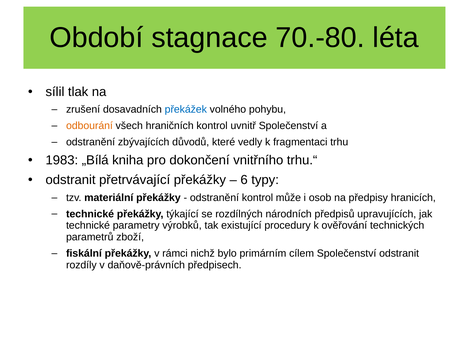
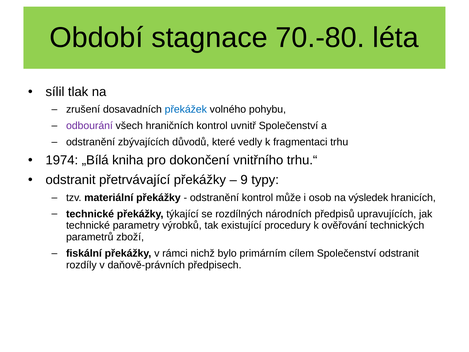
odbourání colour: orange -> purple
1983: 1983 -> 1974
6: 6 -> 9
předpisy: předpisy -> výsledek
